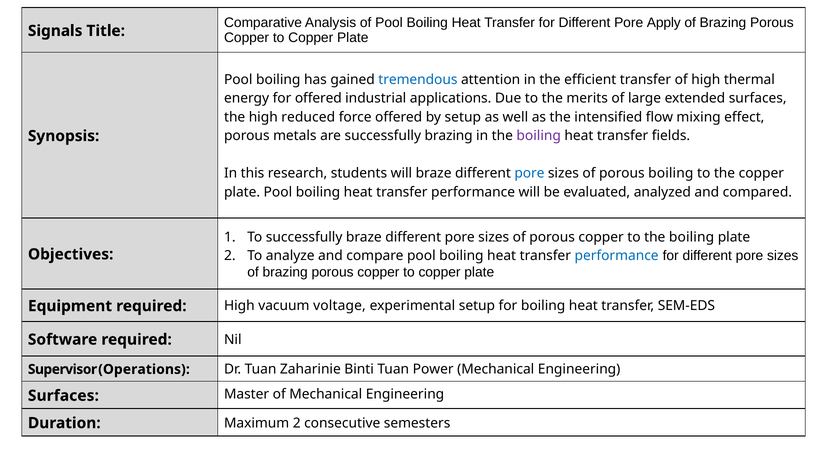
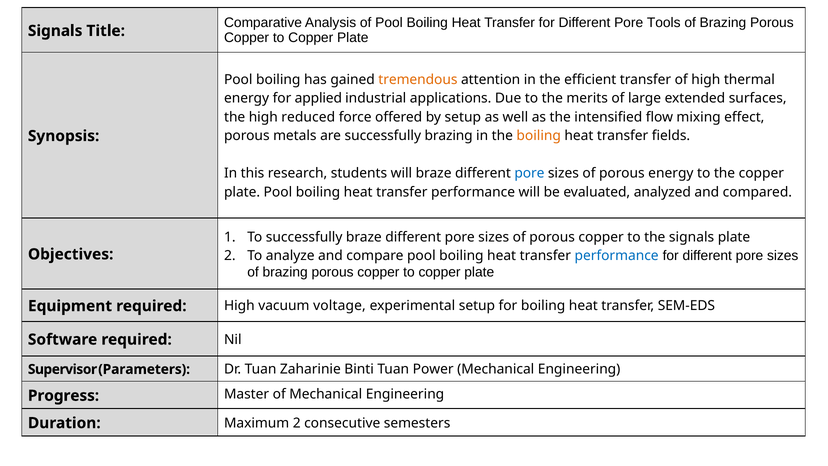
Apply: Apply -> Tools
tremendous colour: blue -> orange
for offered: offered -> applied
boiling at (539, 136) colour: purple -> orange
porous boiling: boiling -> energy
to the boiling: boiling -> signals
Operations: Operations -> Parameters
Surfaces at (63, 395): Surfaces -> Progress
